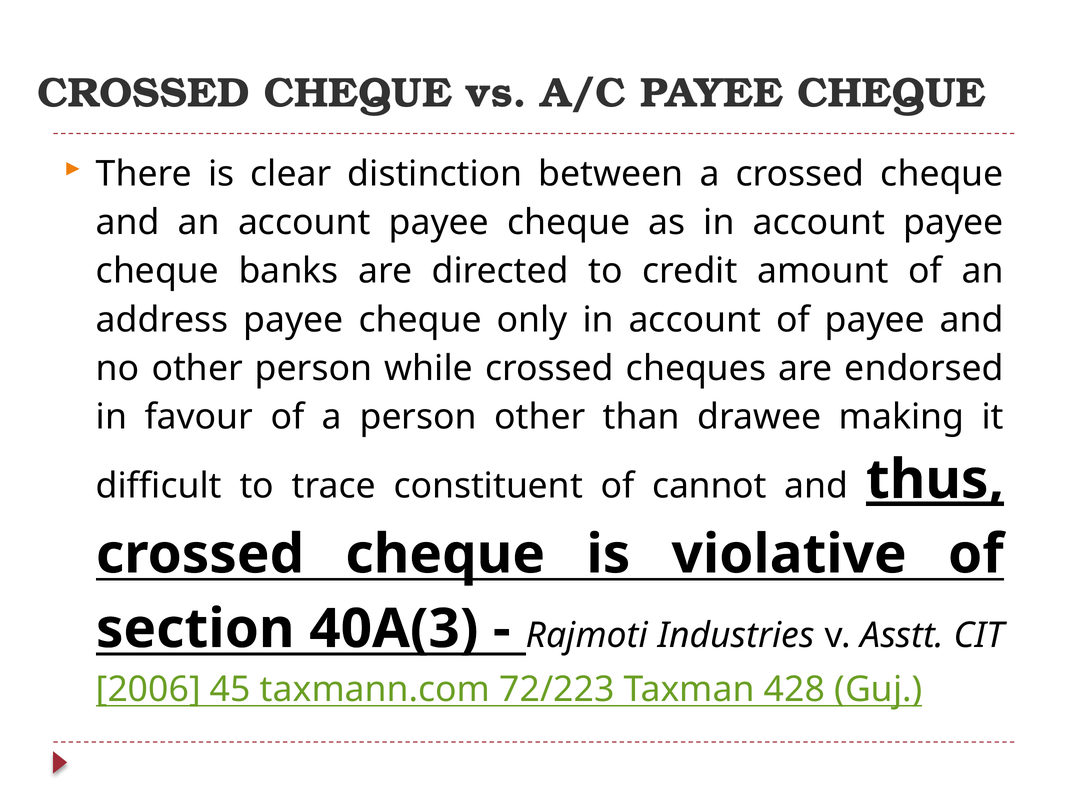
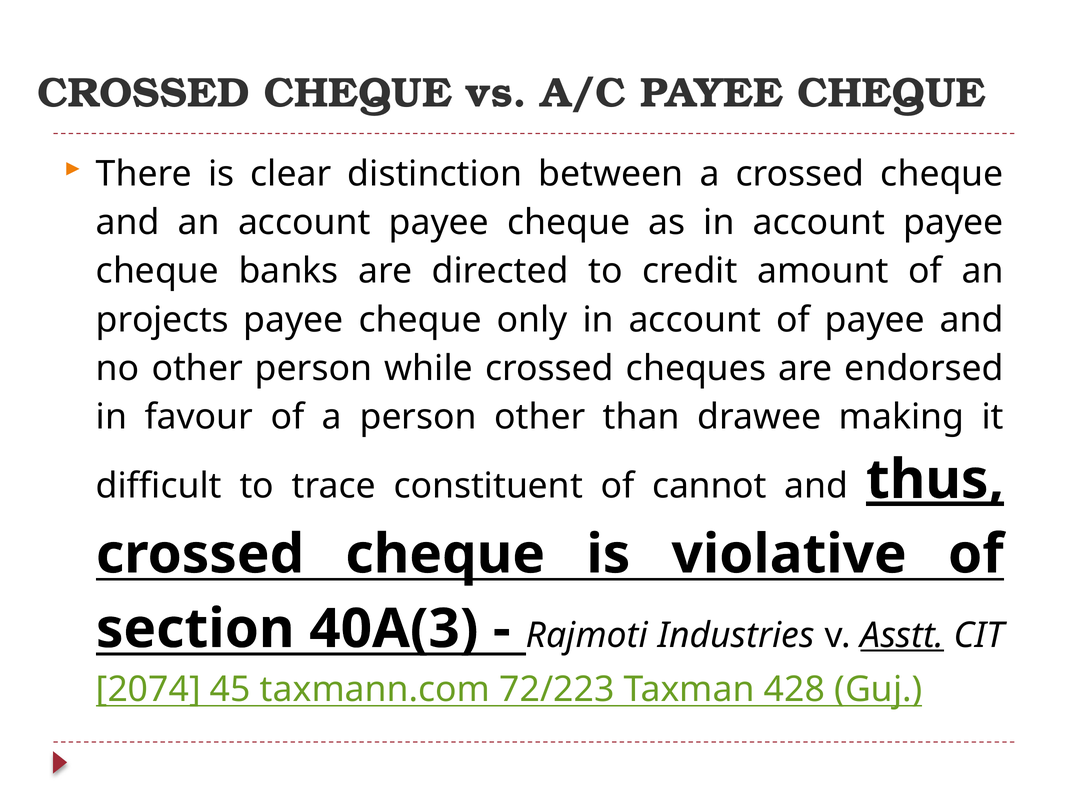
address: address -> projects
Asstt underline: none -> present
2006: 2006 -> 2074
